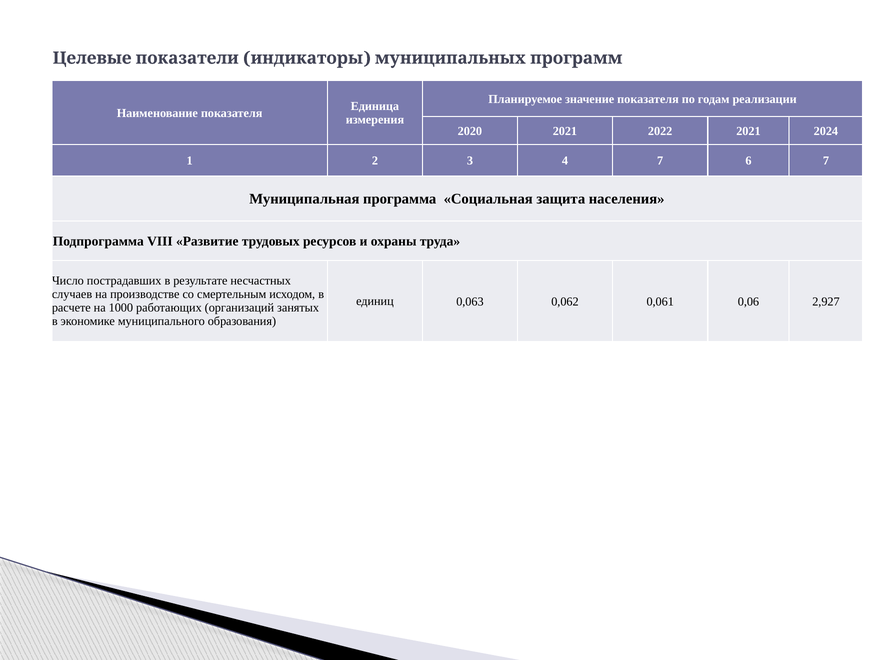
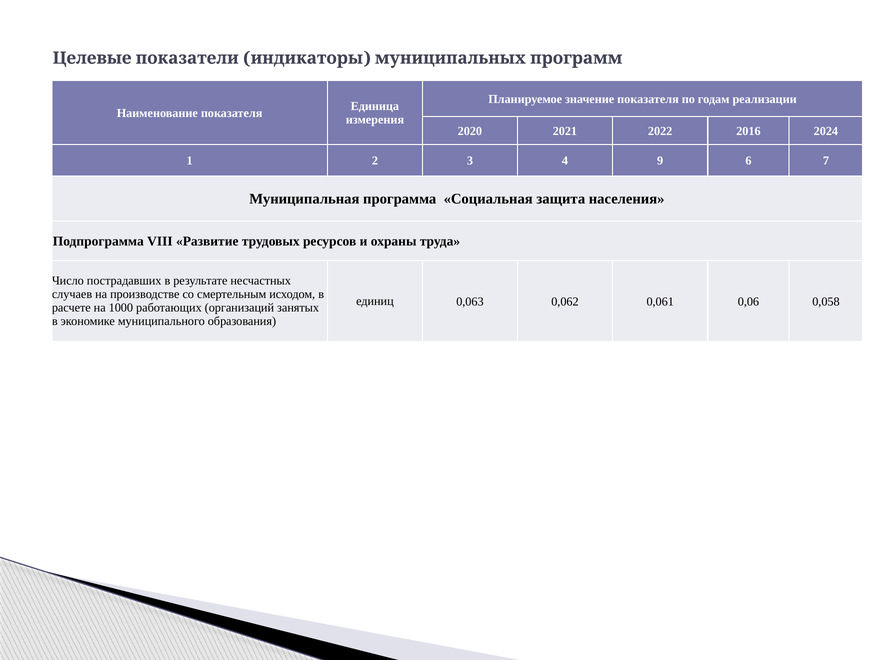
2022 2021: 2021 -> 2016
4 7: 7 -> 9
2,927: 2,927 -> 0,058
